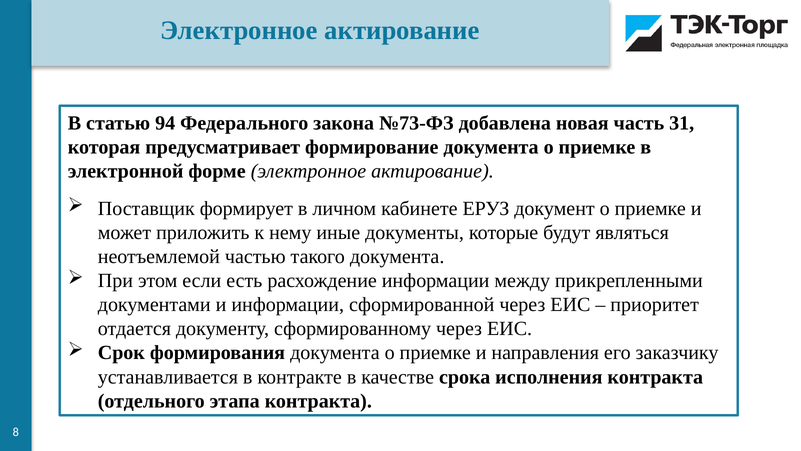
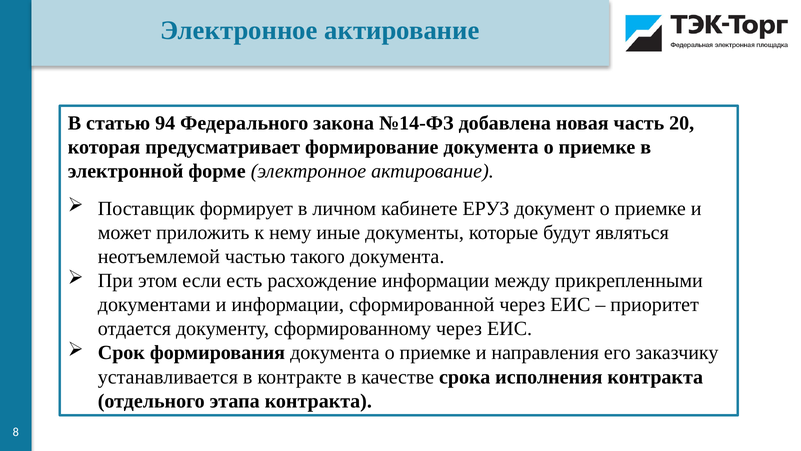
№73-ФЗ: №73-ФЗ -> №14-ФЗ
31: 31 -> 20
